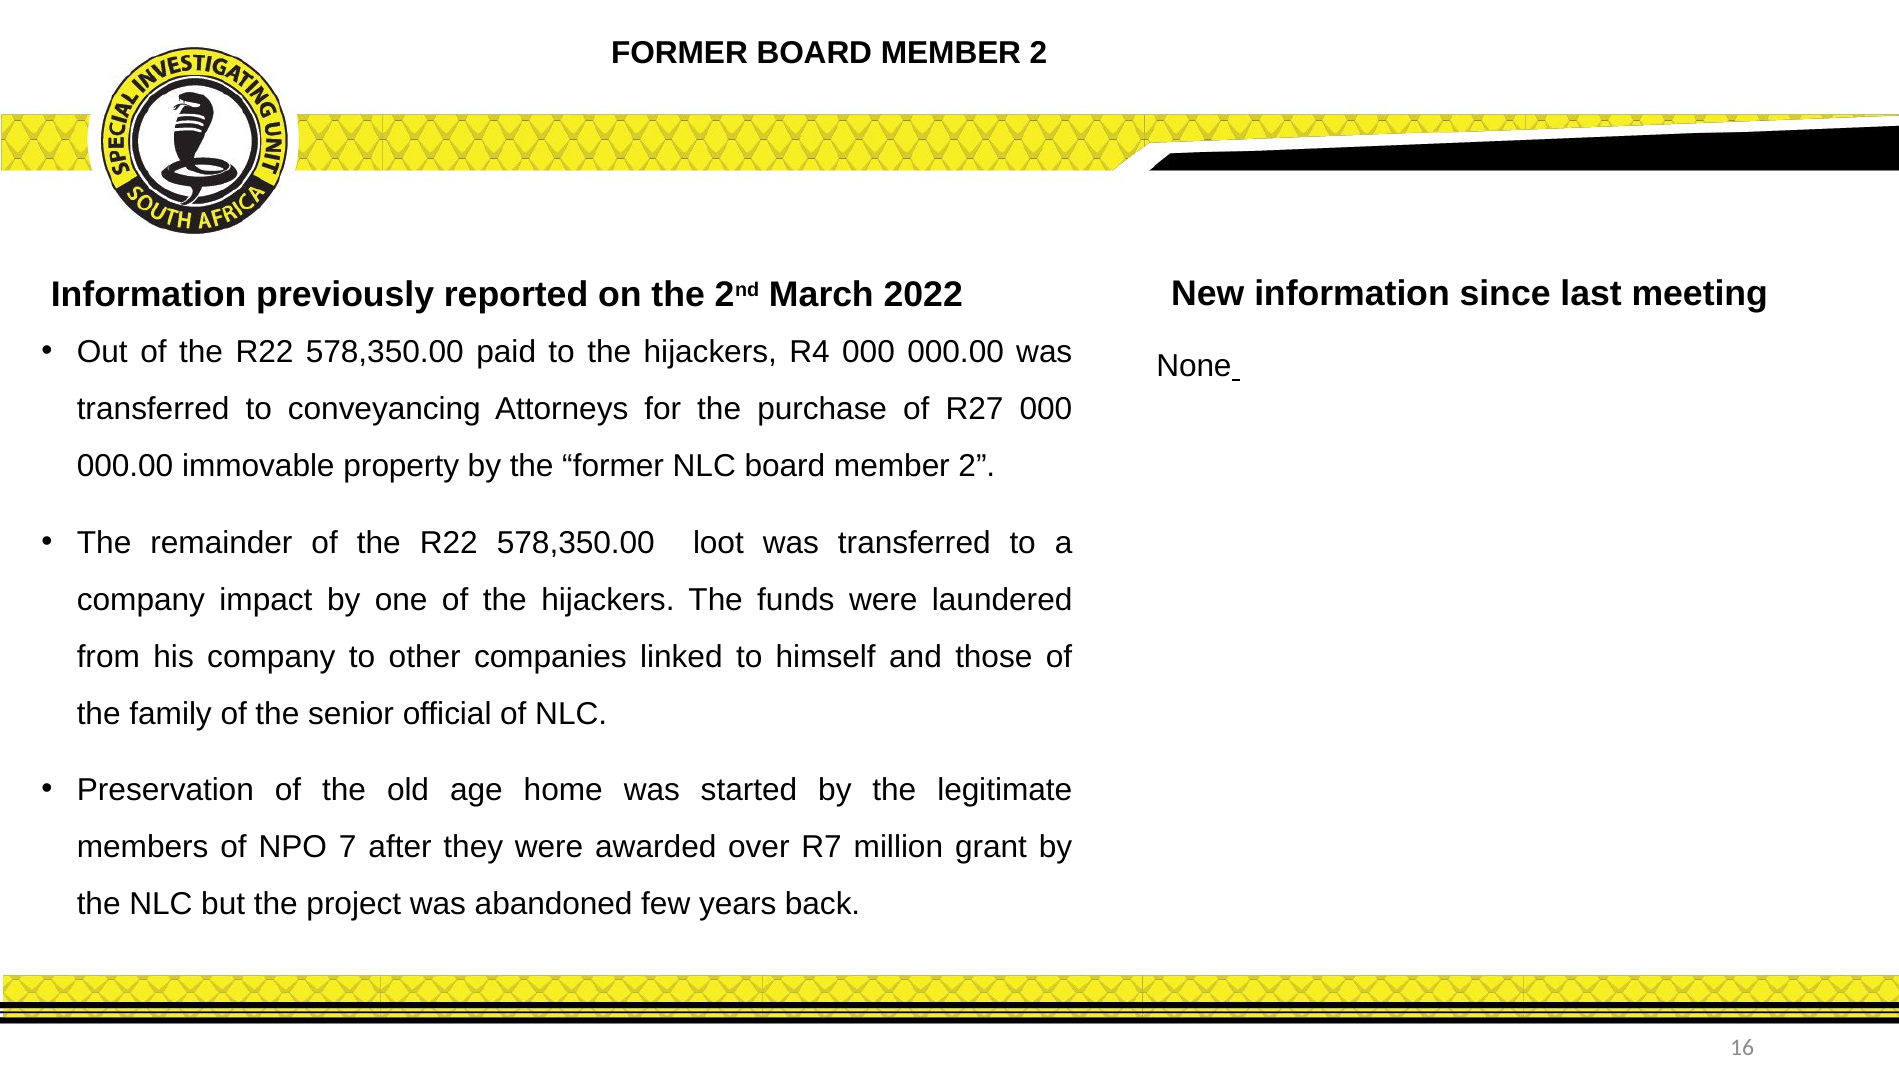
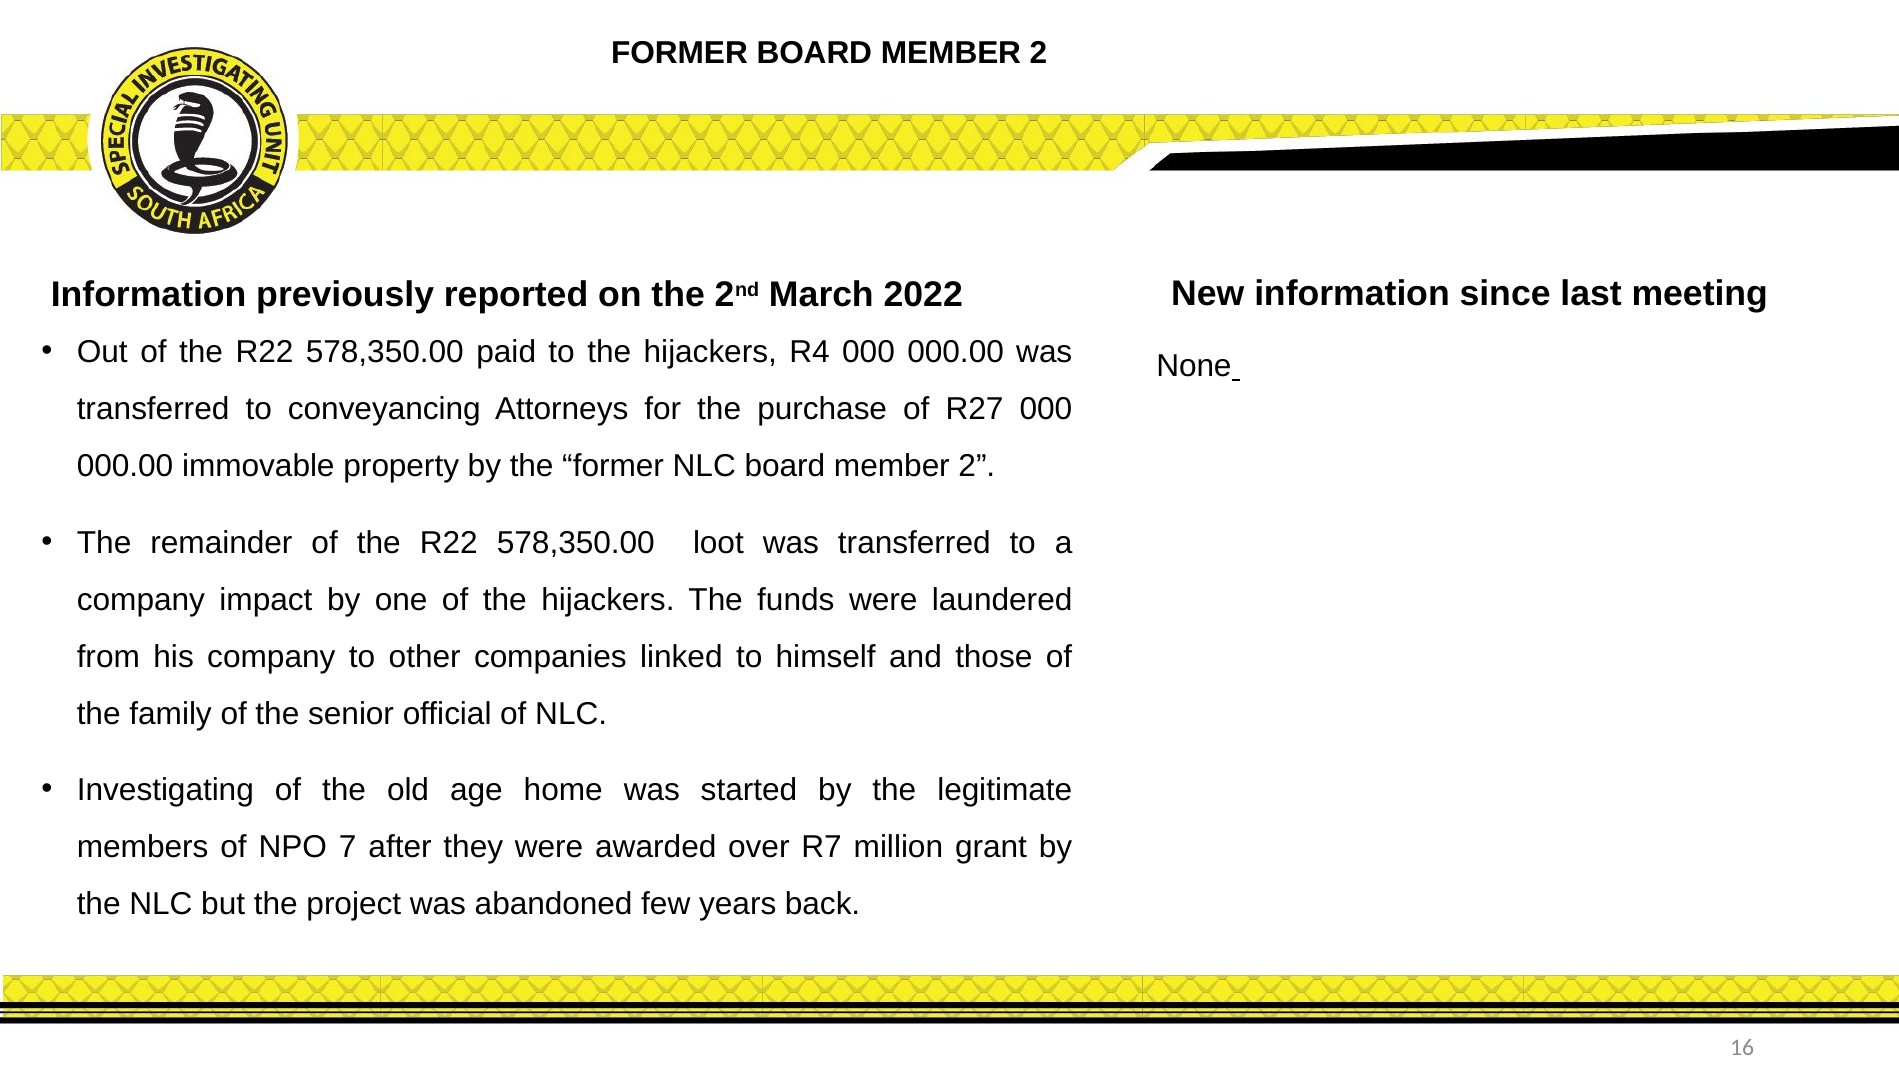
Preservation: Preservation -> Investigating
